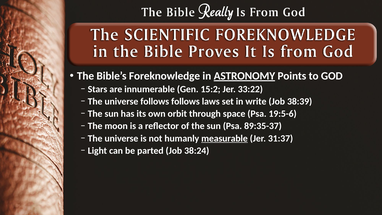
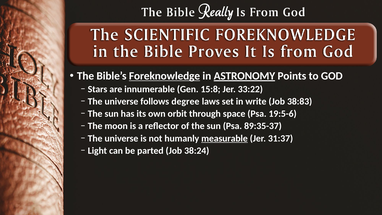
Foreknowledge underline: none -> present
15:2: 15:2 -> 15:8
follows follows: follows -> degree
38:39: 38:39 -> 38:83
